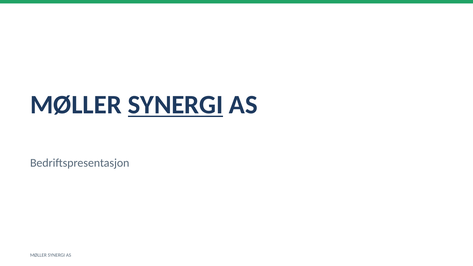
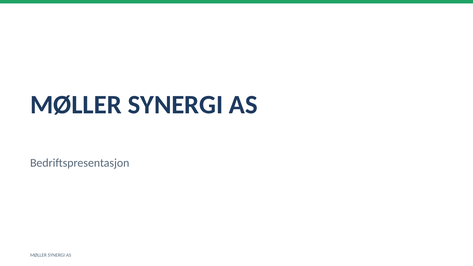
SYNERGI at (175, 105) underline: present -> none
